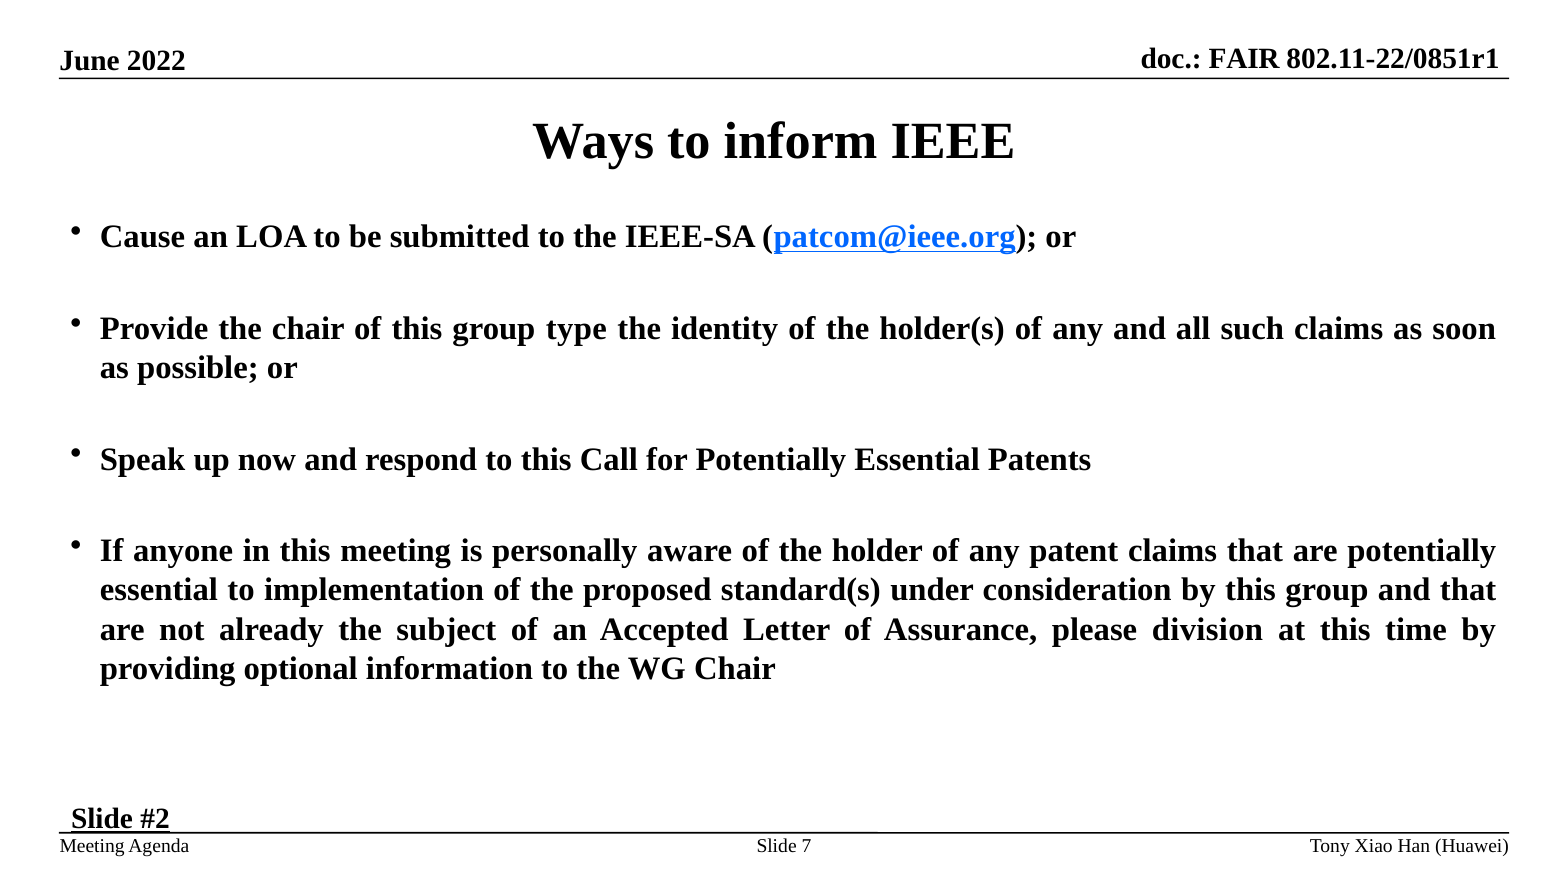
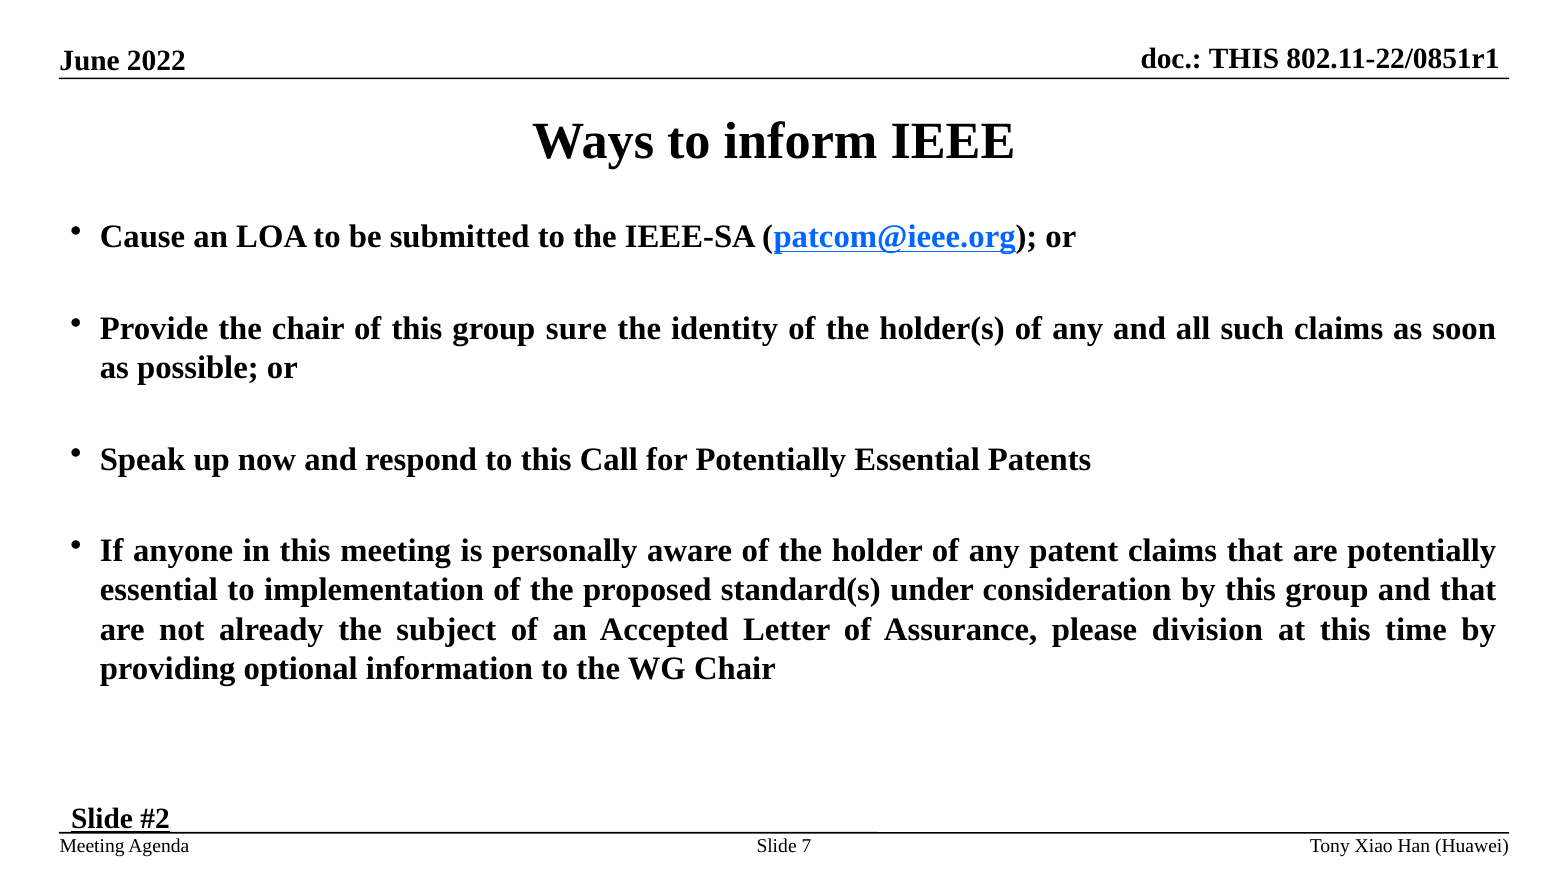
FAIR at (1244, 59): FAIR -> THIS
type: type -> sure
